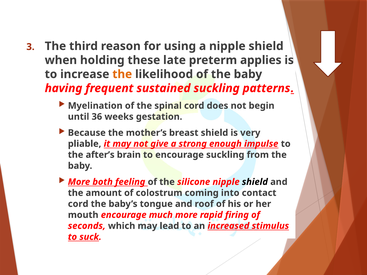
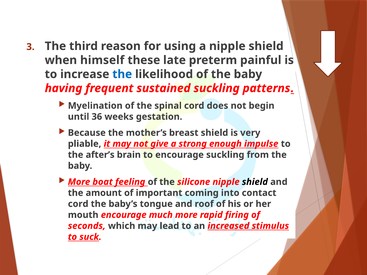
holding: holding -> himself
applies: applies -> painful
the at (122, 74) colour: orange -> blue
both: both -> boat
colostrum: colostrum -> important
